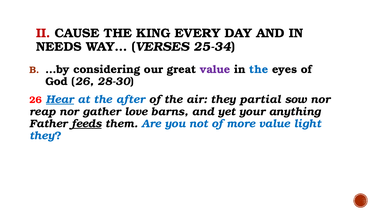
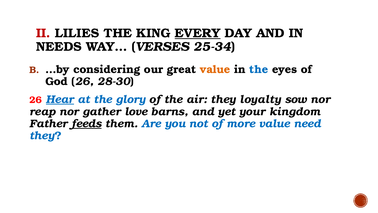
CAUSE: CAUSE -> LILIES
EVERY underline: none -> present
value at (215, 69) colour: purple -> orange
after: after -> glory
partial: partial -> loyalty
anything: anything -> kingdom
light: light -> need
